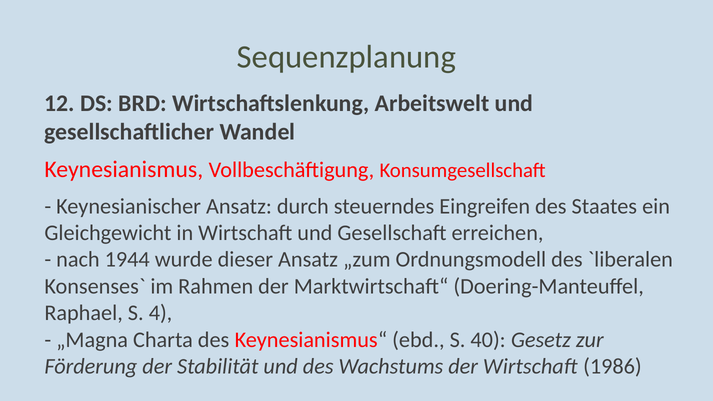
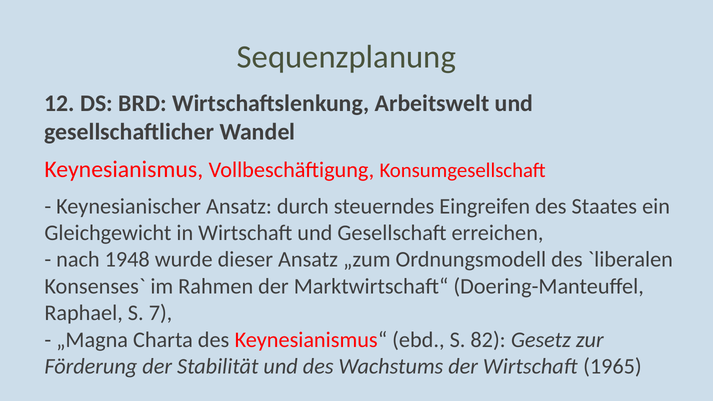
1944: 1944 -> 1948
4: 4 -> 7
40: 40 -> 82
1986: 1986 -> 1965
